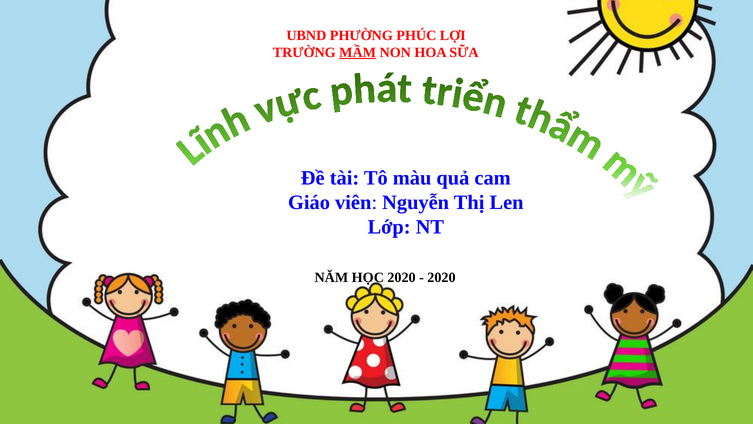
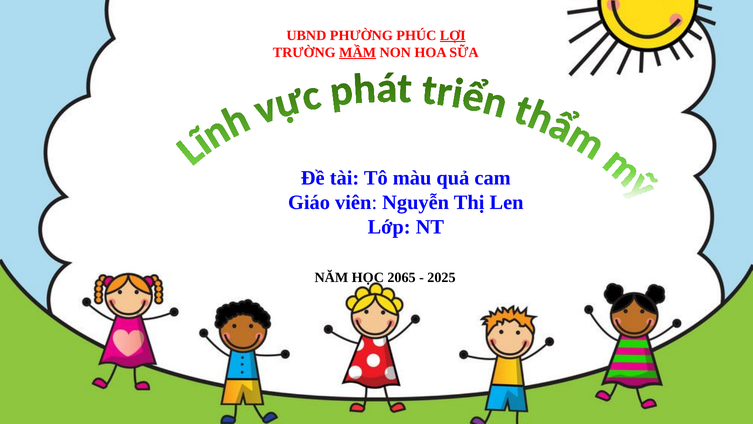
LỢI underline: none -> present
HỌC 2020: 2020 -> 2065
2020 at (441, 277): 2020 -> 2025
